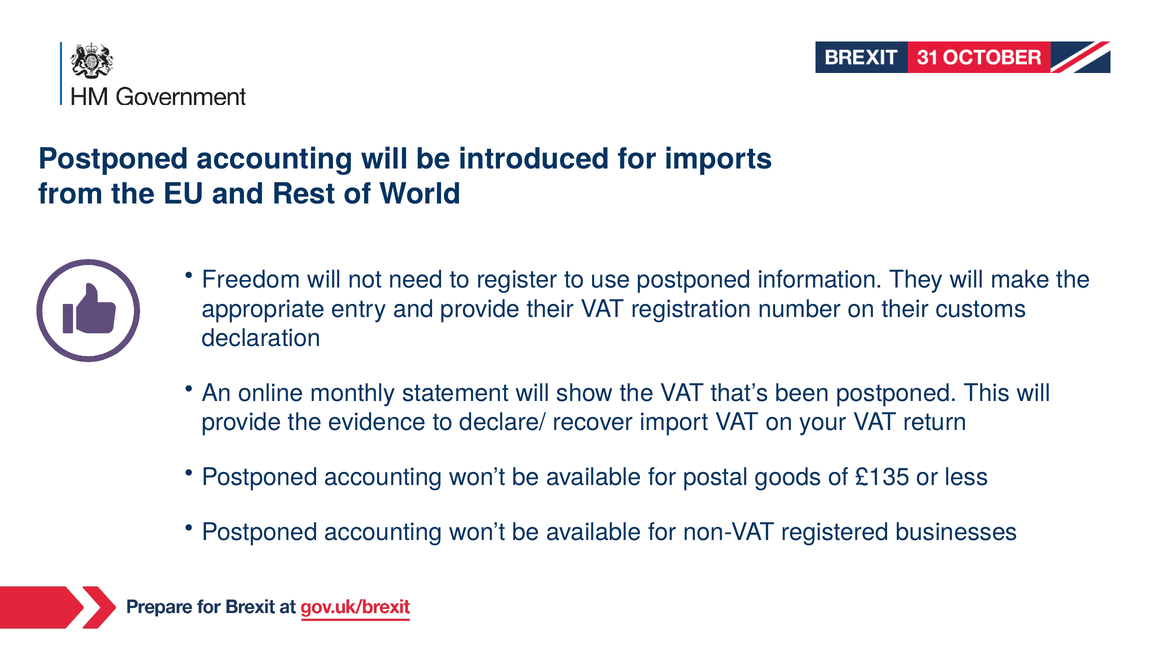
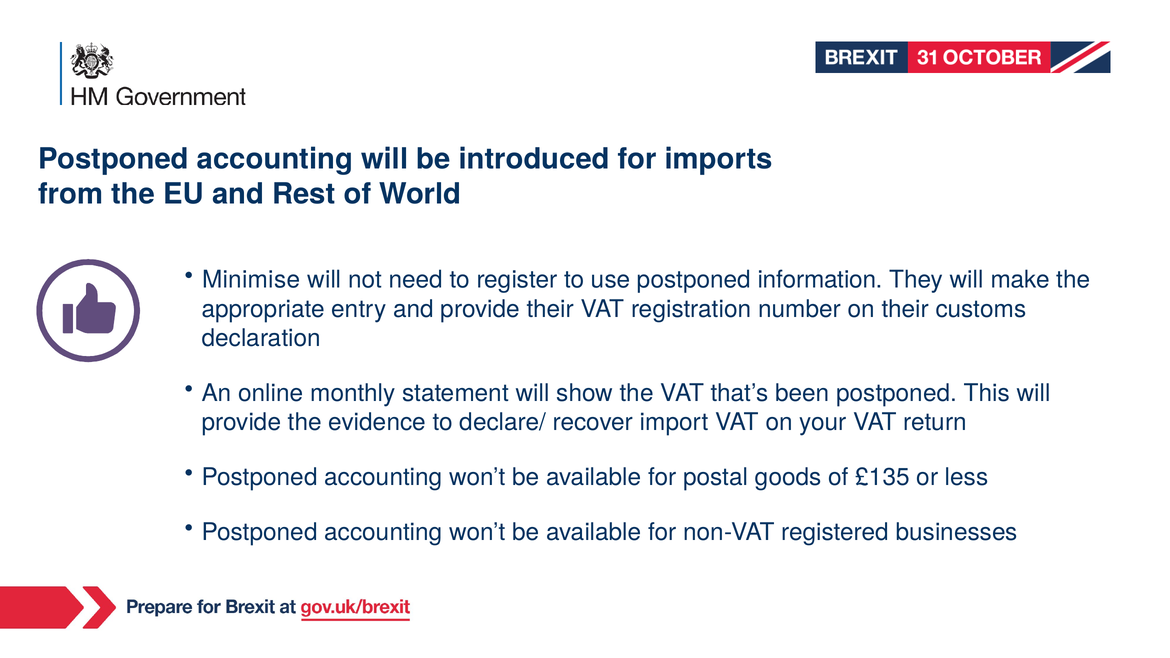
Freedom: Freedom -> Minimise
